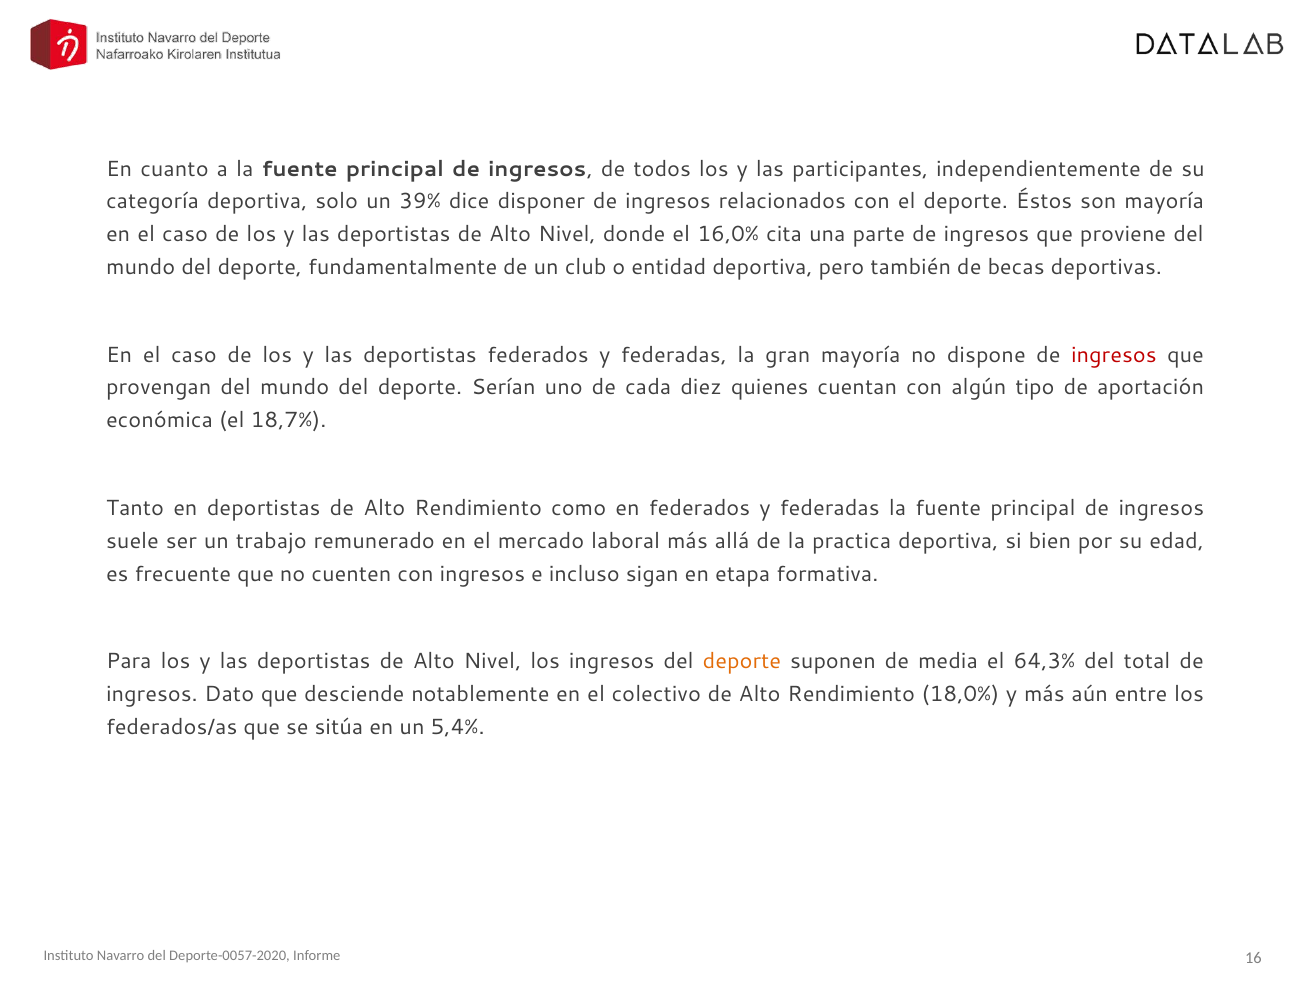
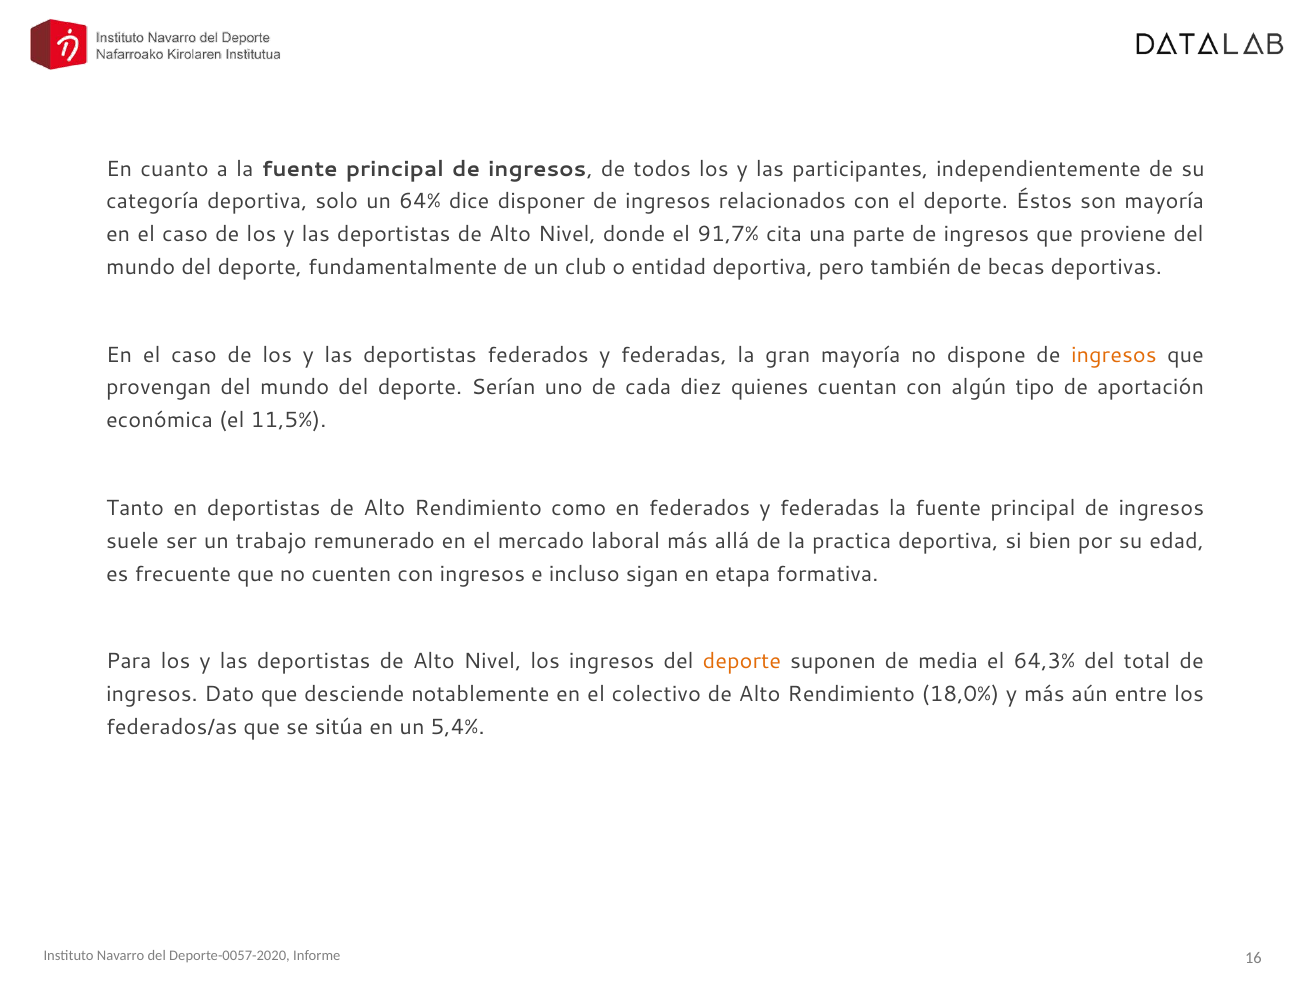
39%: 39% -> 64%
16,0%: 16,0% -> 91,7%
ingresos at (1114, 355) colour: red -> orange
18,7%: 18,7% -> 11,5%
